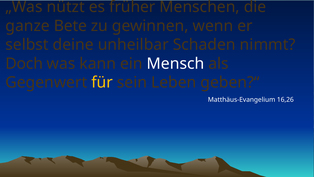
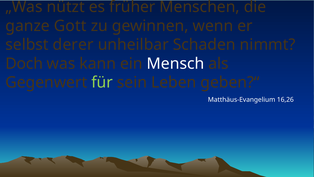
Bete: Bete -> Gott
deine: deine -> derer
für colour: yellow -> light green
